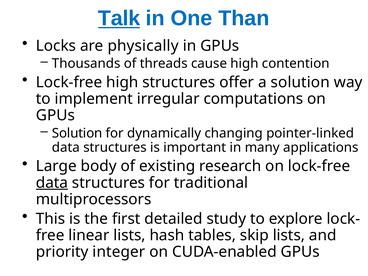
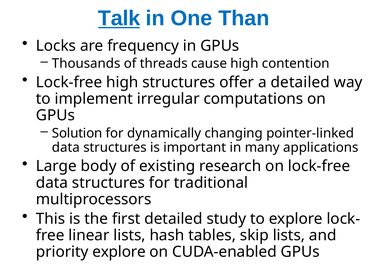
physically: physically -> frequency
a solution: solution -> detailed
data at (52, 183) underline: present -> none
priority integer: integer -> explore
